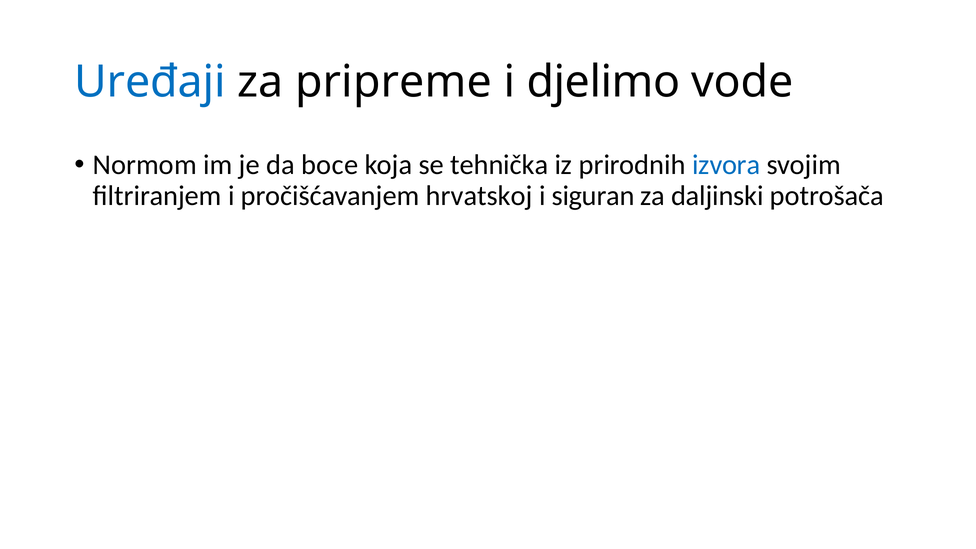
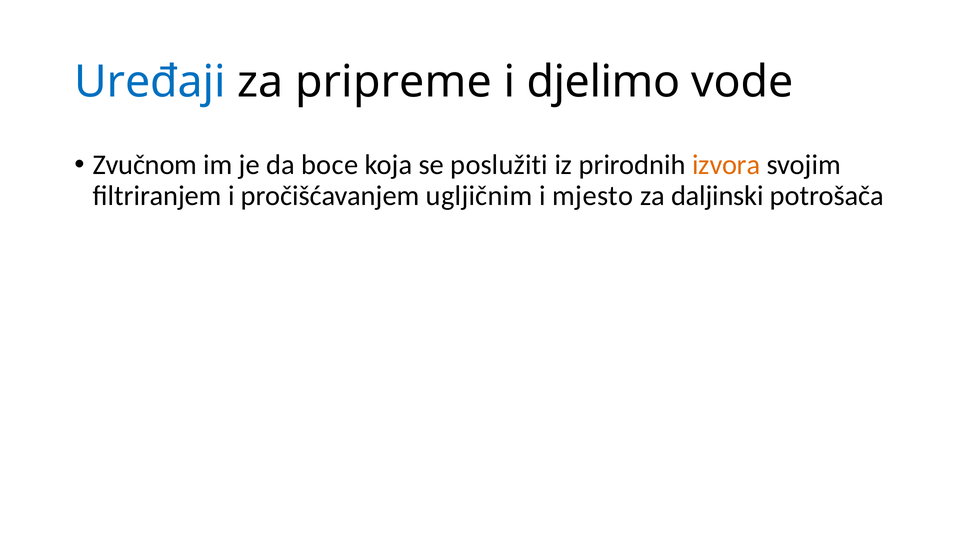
Normom: Normom -> Zvučnom
tehnička: tehnička -> poslužiti
izvora colour: blue -> orange
hrvatskoj: hrvatskoj -> ugljičnim
siguran: siguran -> mjesto
